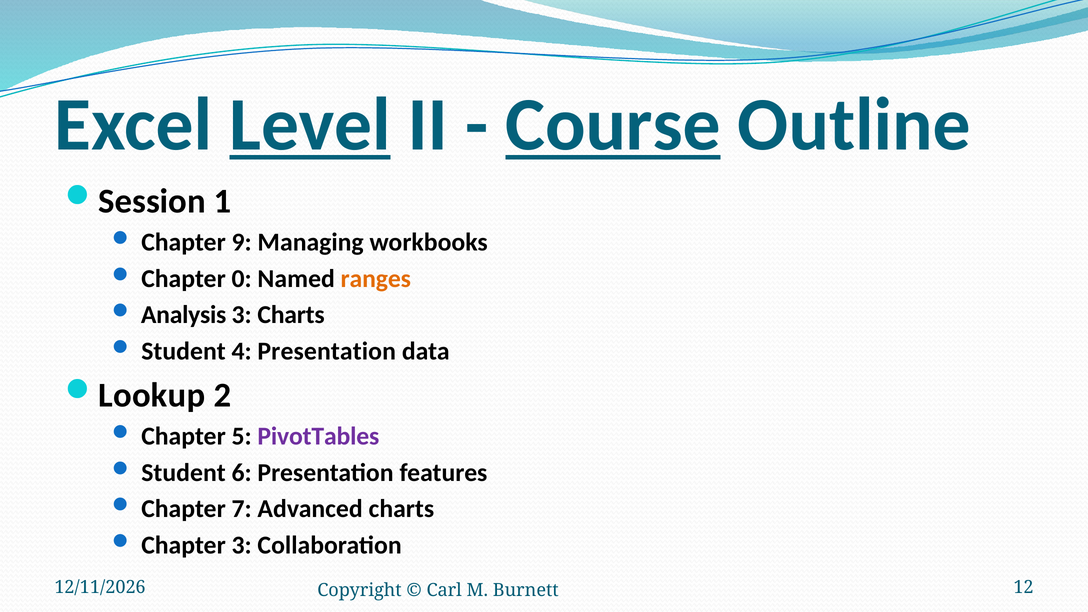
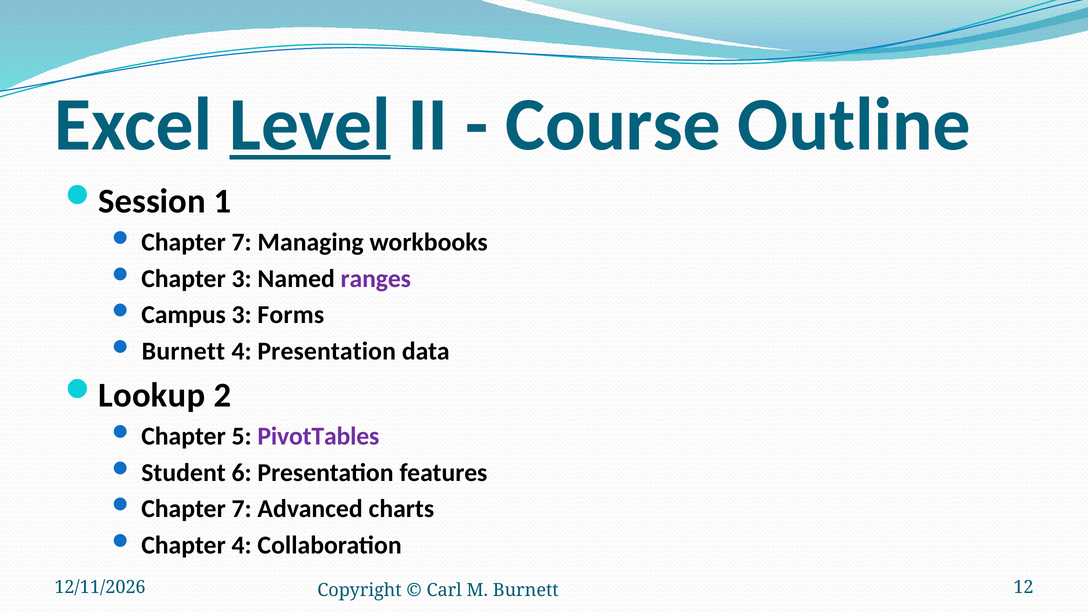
Course underline: present -> none
9 at (242, 242): 9 -> 7
Chapter 0: 0 -> 3
ranges colour: orange -> purple
Analysis: Analysis -> Campus
3 Charts: Charts -> Forms
Student at (183, 351): Student -> Burnett
Chapter 3: 3 -> 4
